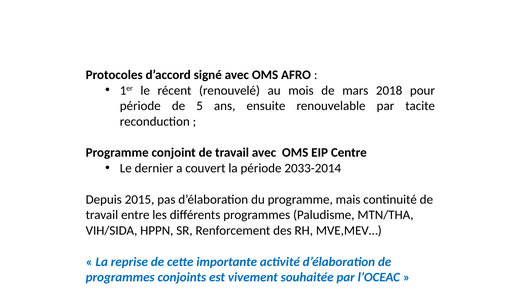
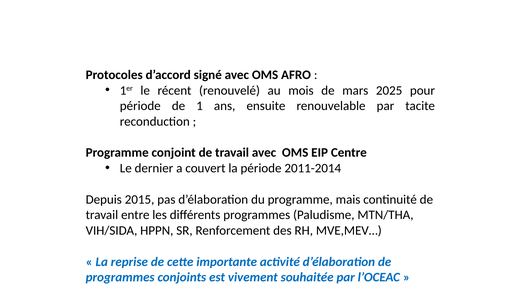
2018: 2018 -> 2025
5: 5 -> 1
2033-2014: 2033-2014 -> 2011-2014
